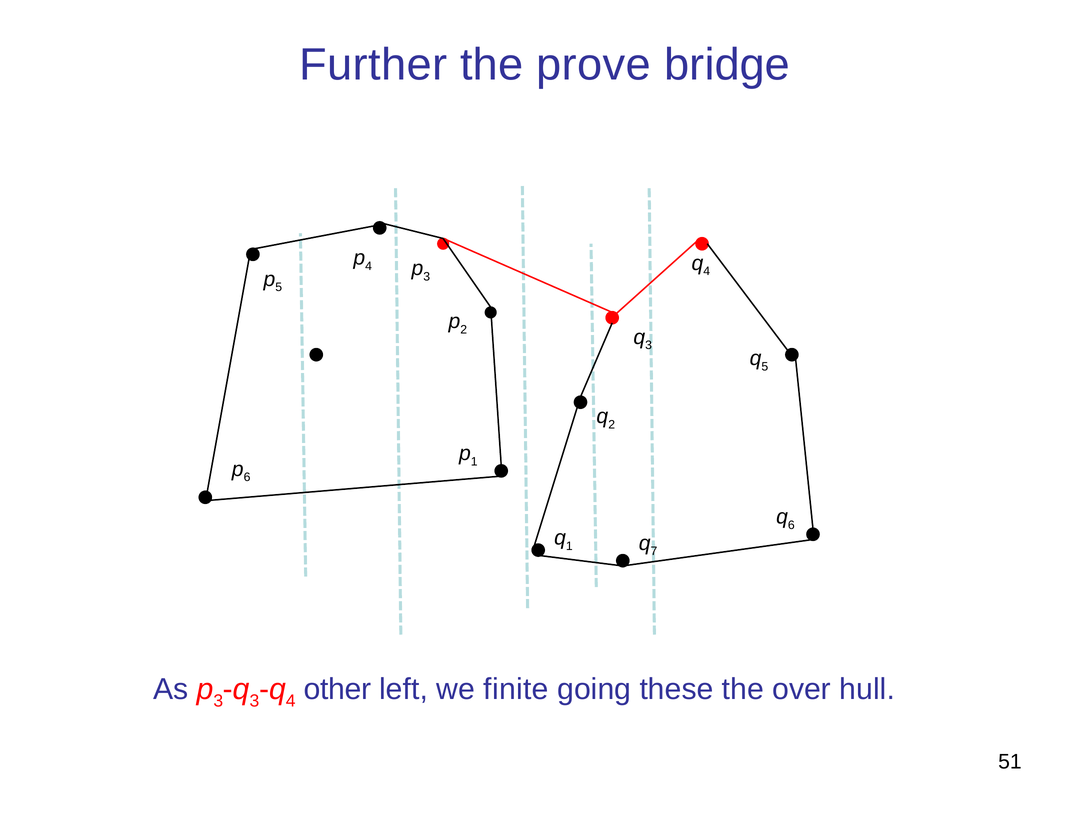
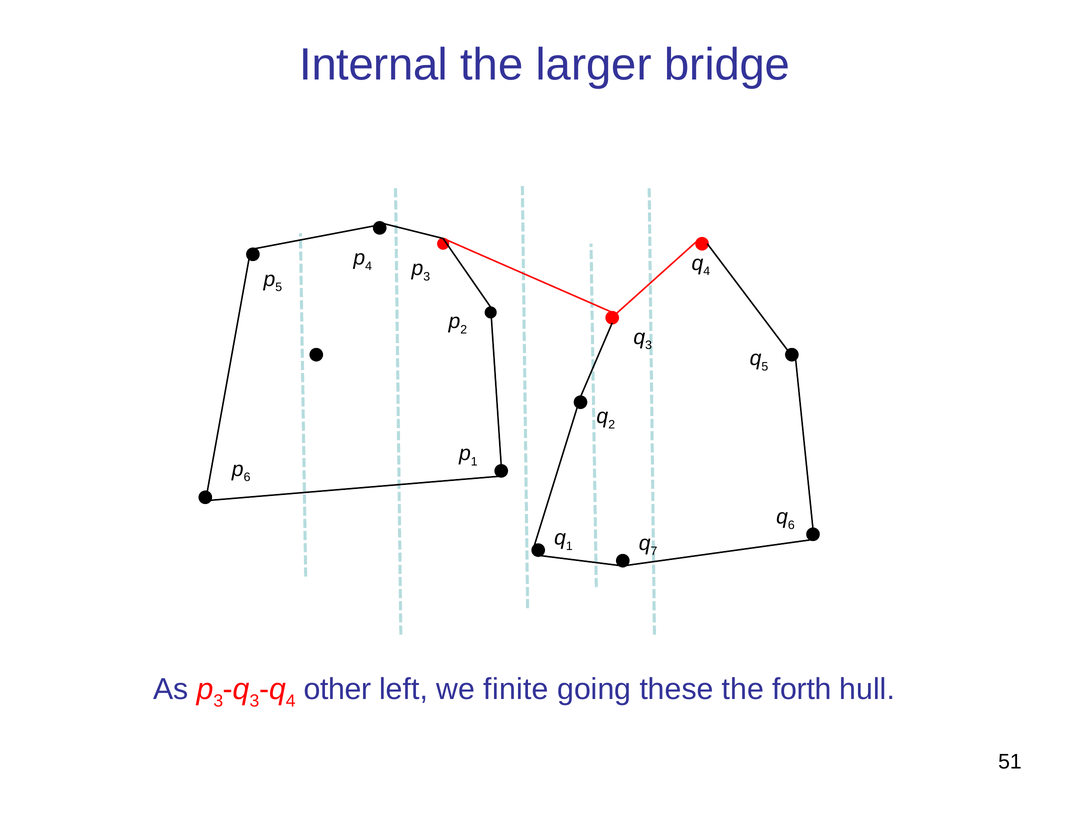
Further: Further -> Internal
prove: prove -> larger
over: over -> forth
